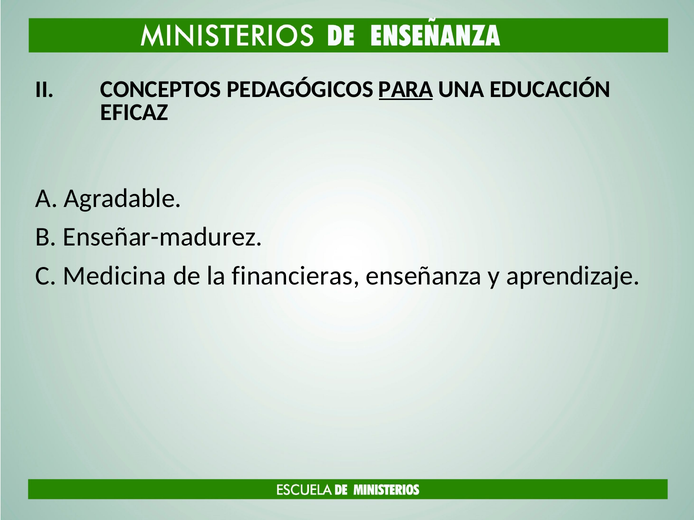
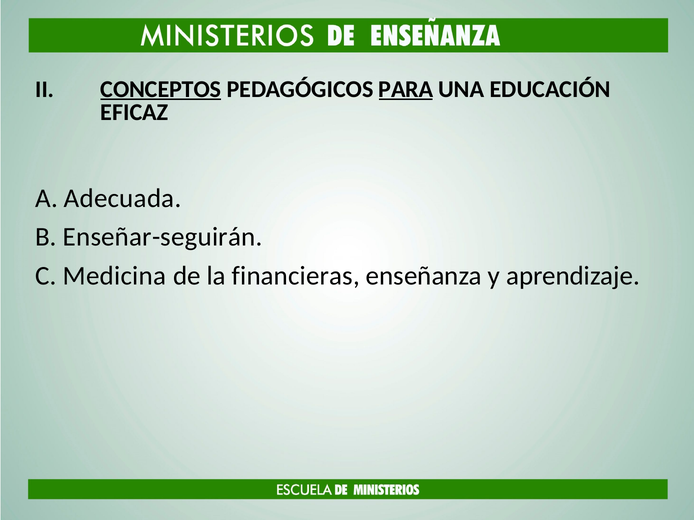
CONCEPTOS underline: none -> present
Agradable: Agradable -> Adecuada
Enseñar-madurez: Enseñar-madurez -> Enseñar-seguirán
